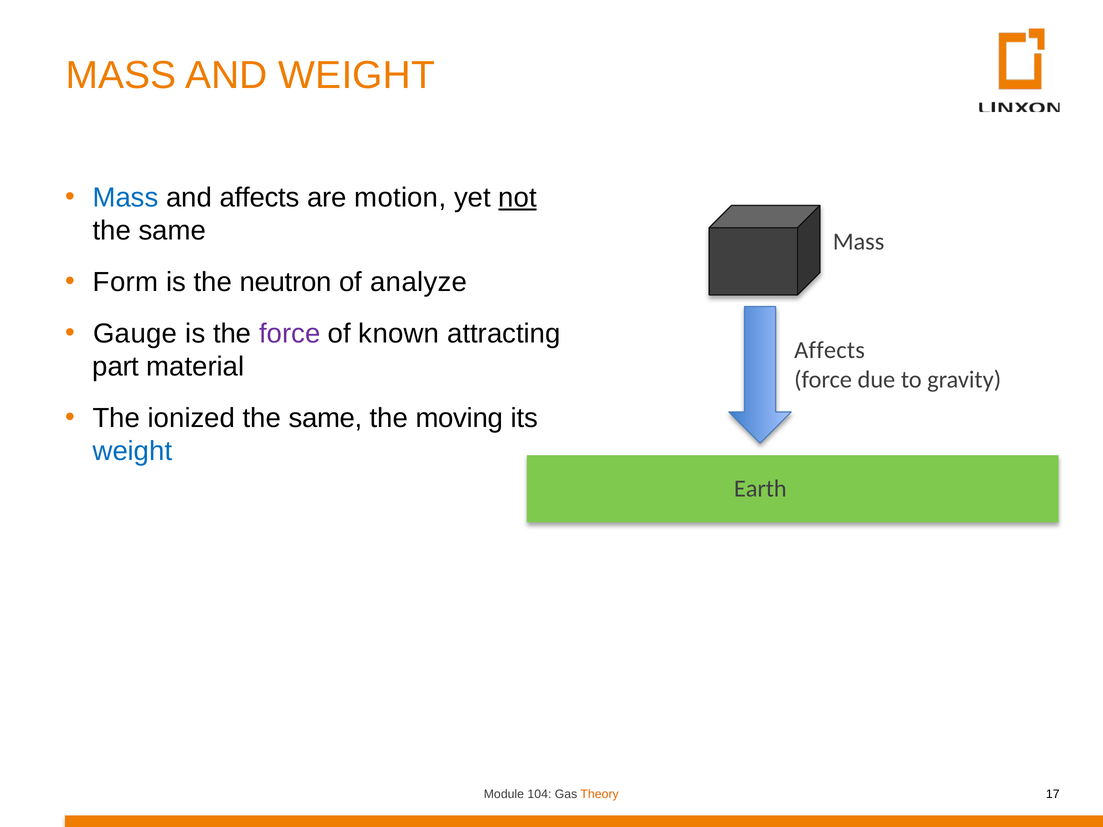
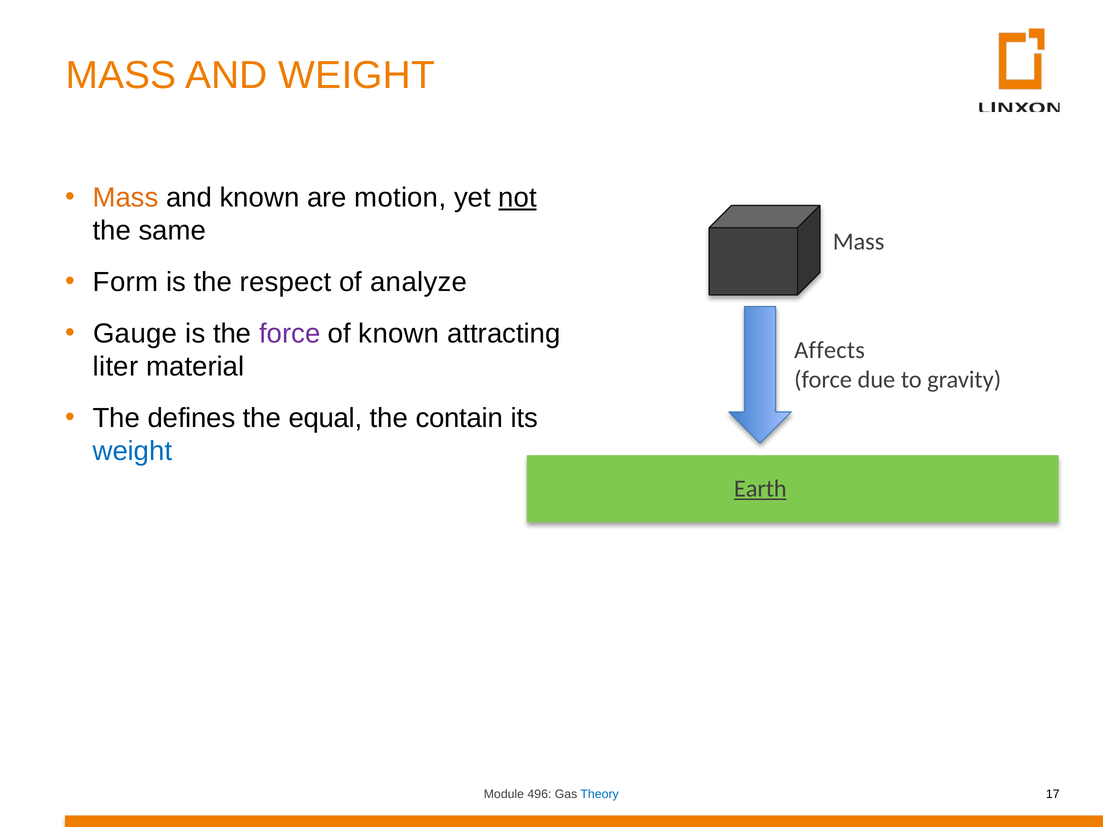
Mass at (126, 198) colour: blue -> orange
and affects: affects -> known
neutron: neutron -> respect
part: part -> liter
ionized: ionized -> defines
same at (325, 418): same -> equal
moving: moving -> contain
Earth underline: none -> present
104: 104 -> 496
Theory colour: orange -> blue
